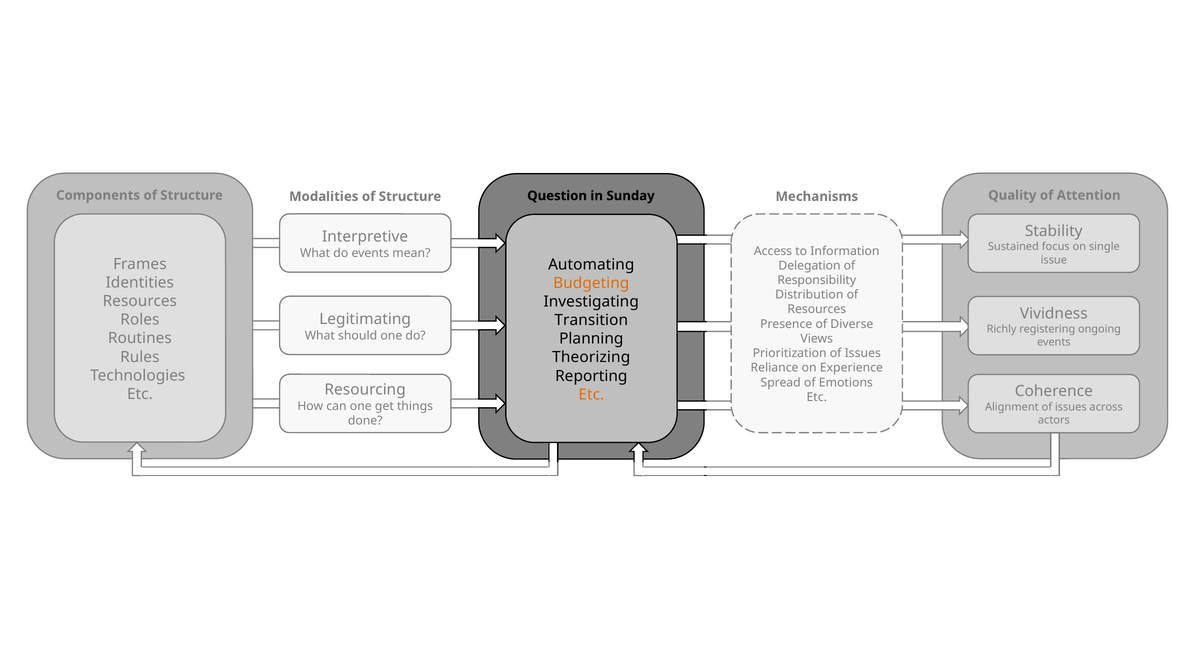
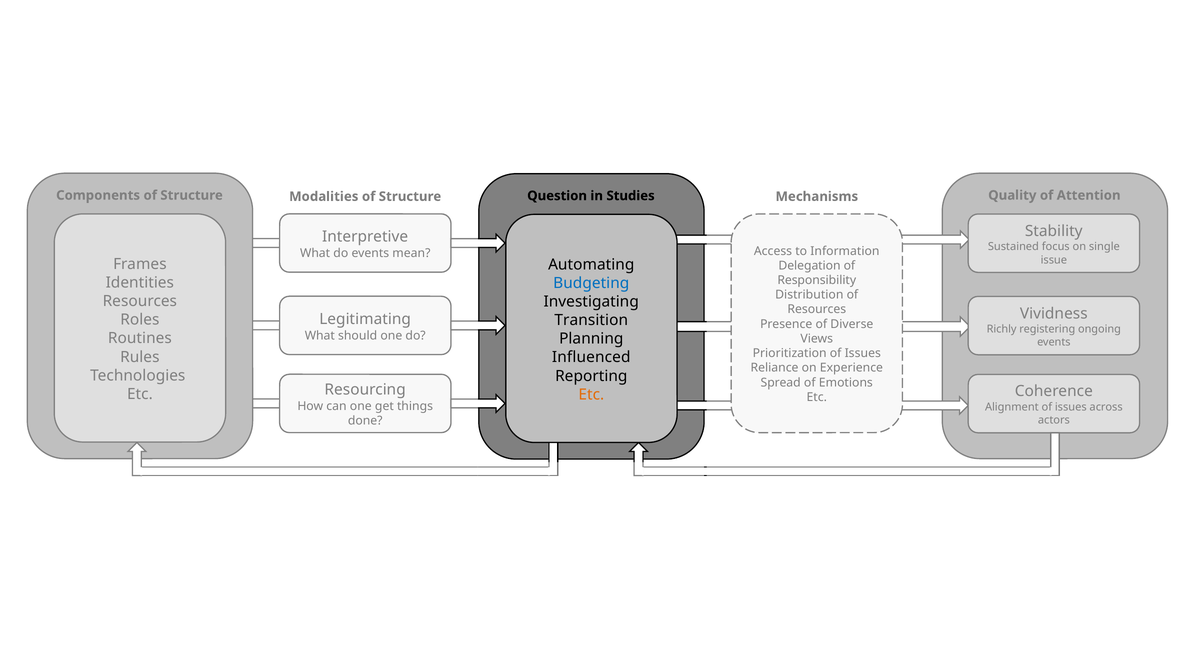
Sunday: Sunday -> Studies
Budgeting colour: orange -> blue
Theorizing: Theorizing -> Influenced
